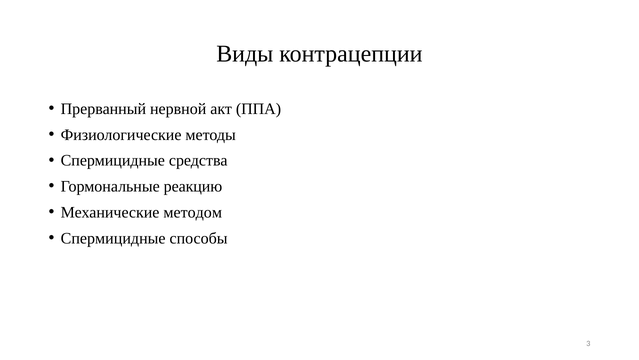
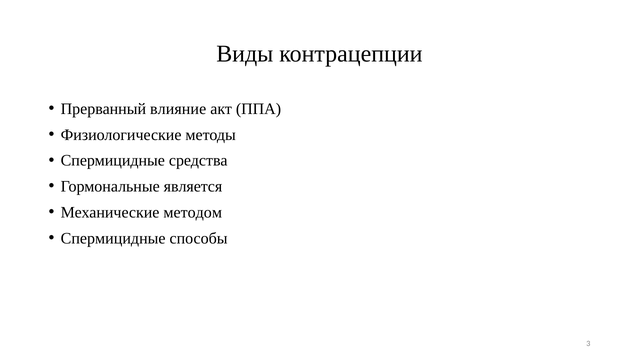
нервной: нервной -> влияние
реакцию: реакцию -> является
